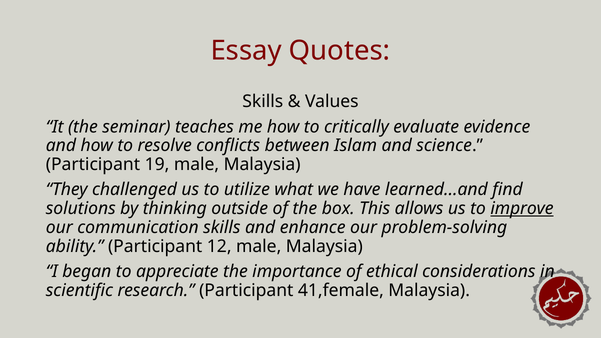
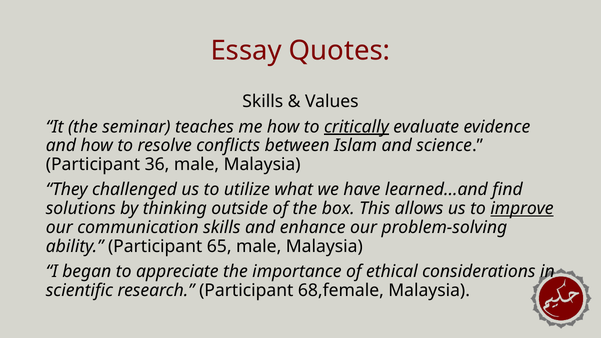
critically underline: none -> present
19: 19 -> 36
12: 12 -> 65
41,female: 41,female -> 68,female
